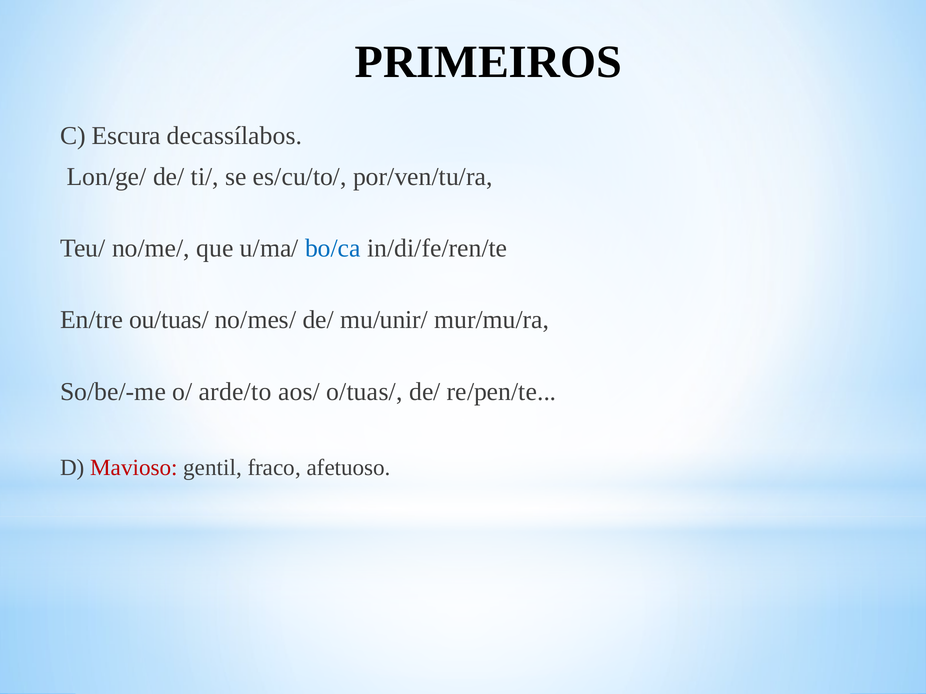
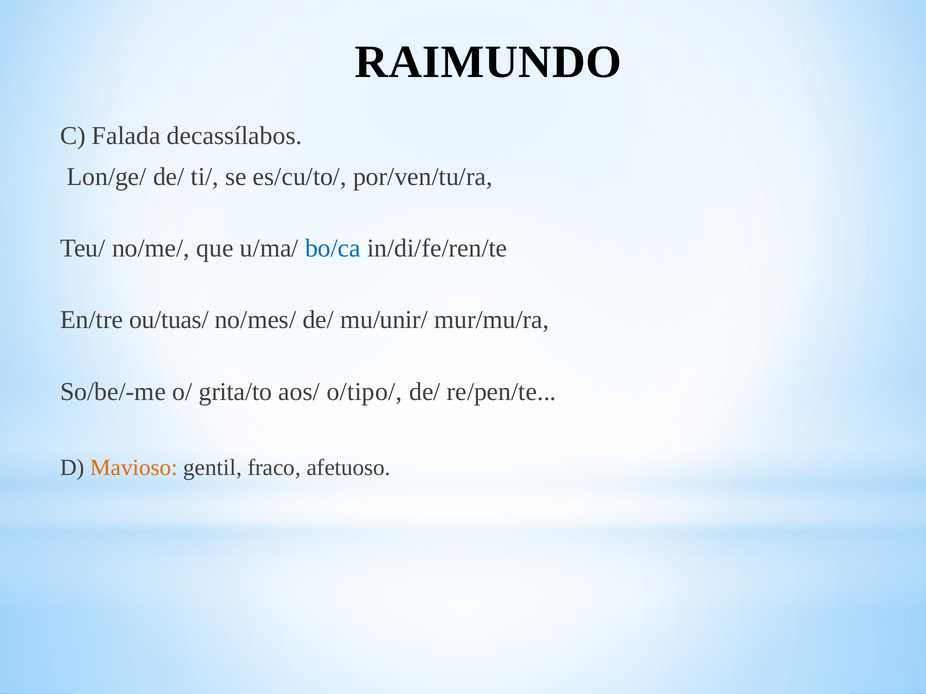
PRIMEIROS: PRIMEIROS -> RAIMUNDO
Escura: Escura -> Falada
arde/to: arde/to -> grita/to
o/tuas/: o/tuas/ -> o/tipo/
Mavioso colour: red -> orange
